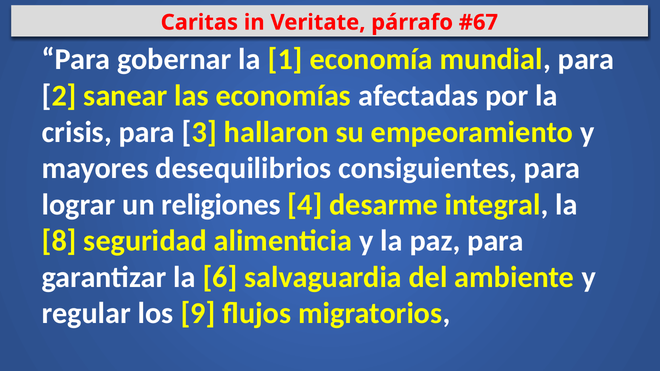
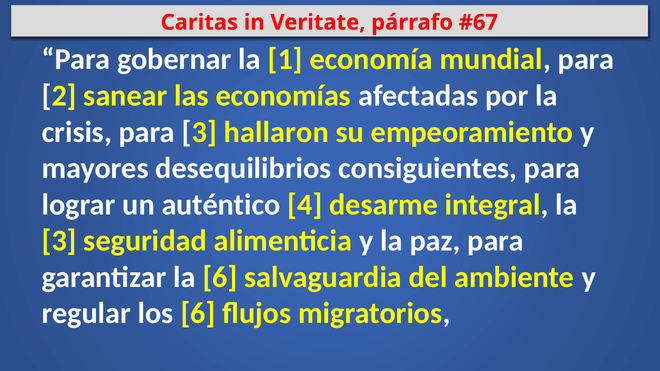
religiones: religiones -> auténtico
8 at (59, 241): 8 -> 3
los 9: 9 -> 6
